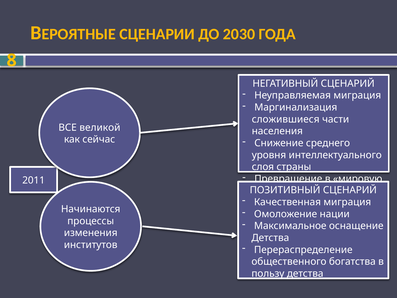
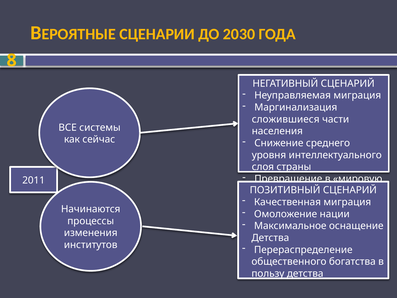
великой: великой -> системы
